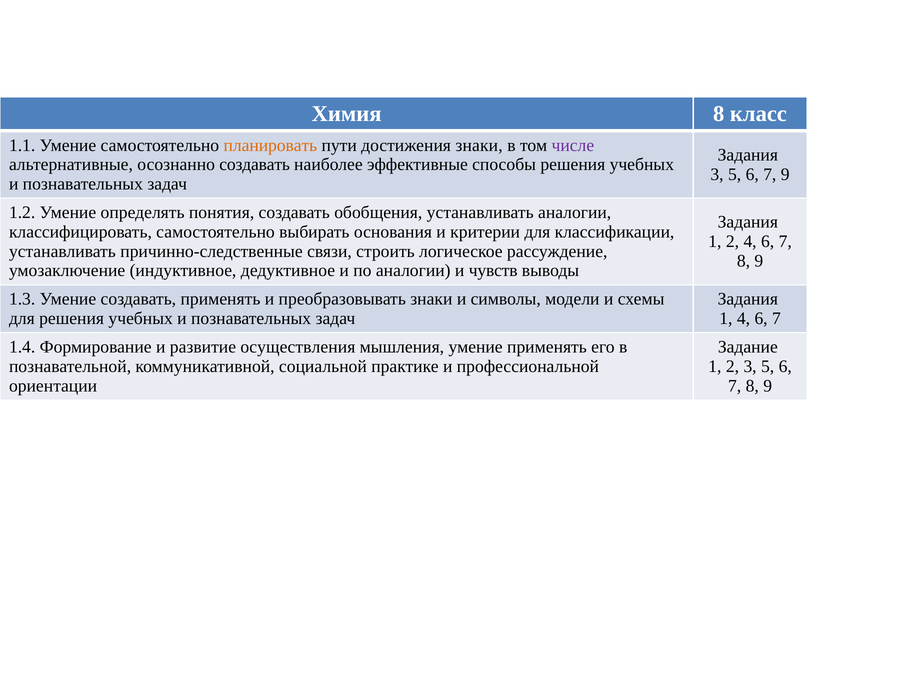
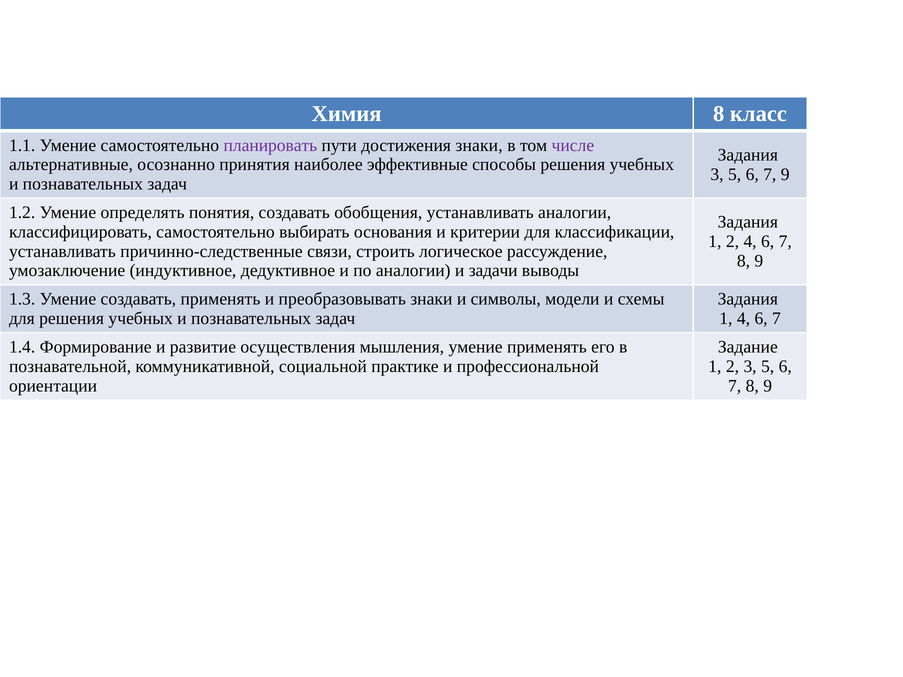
планировать colour: orange -> purple
осознанно создавать: создавать -> принятия
чувств: чувств -> задачи
